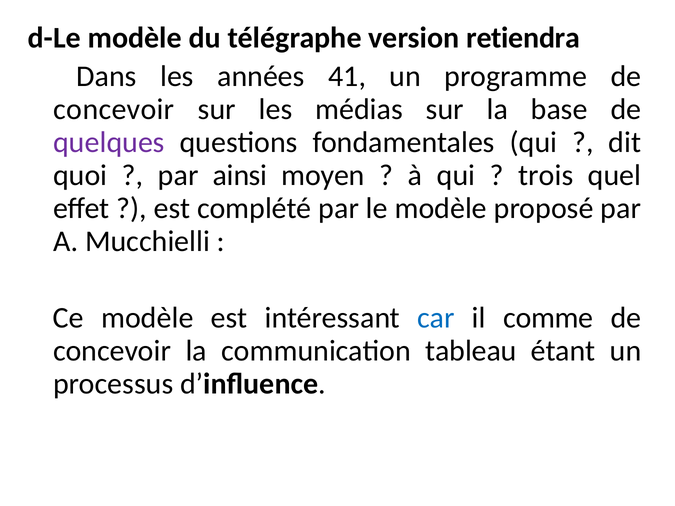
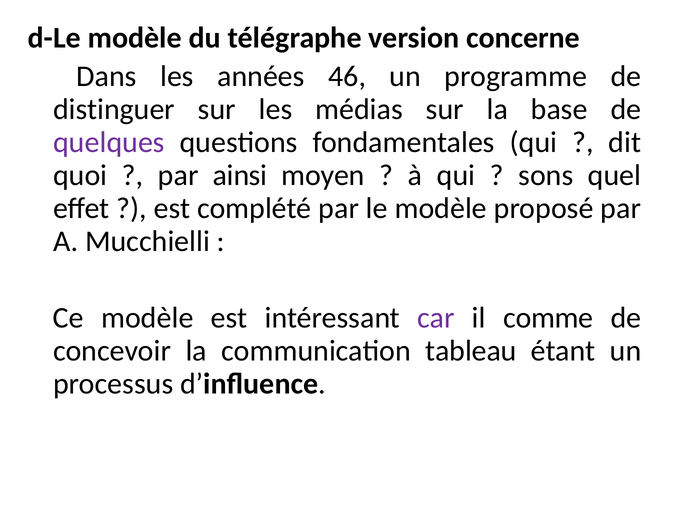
retiendra: retiendra -> concerne
41: 41 -> 46
concevoir at (114, 109): concevoir -> distinguer
trois: trois -> sons
car colour: blue -> purple
